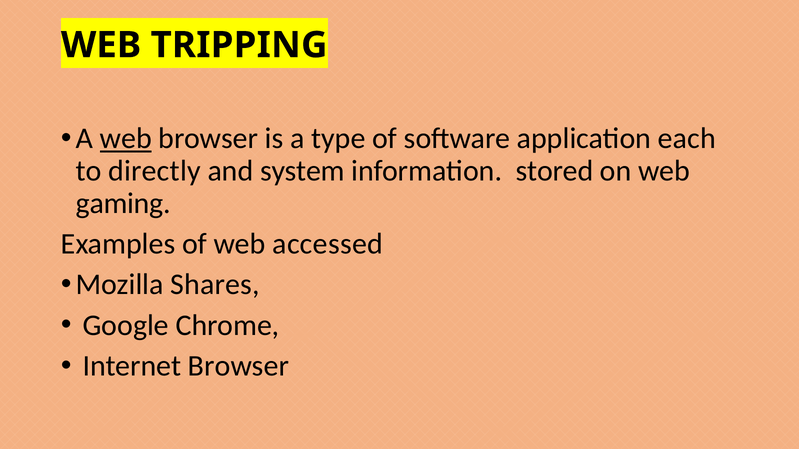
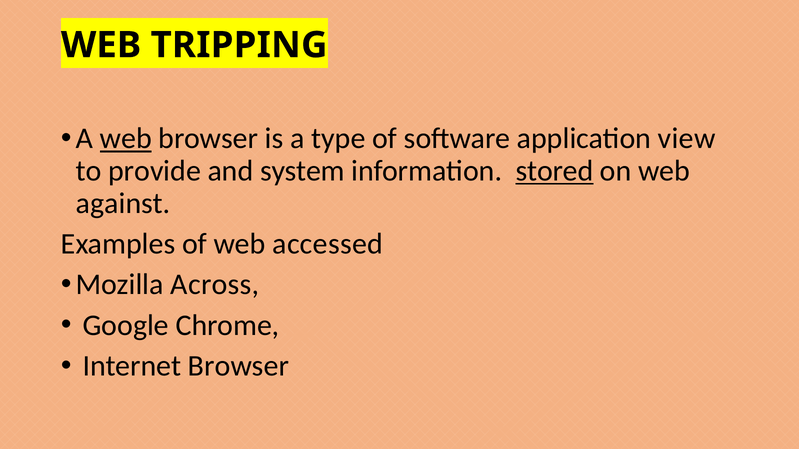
each: each -> view
directly: directly -> provide
stored underline: none -> present
gaming: gaming -> against
Shares: Shares -> Across
